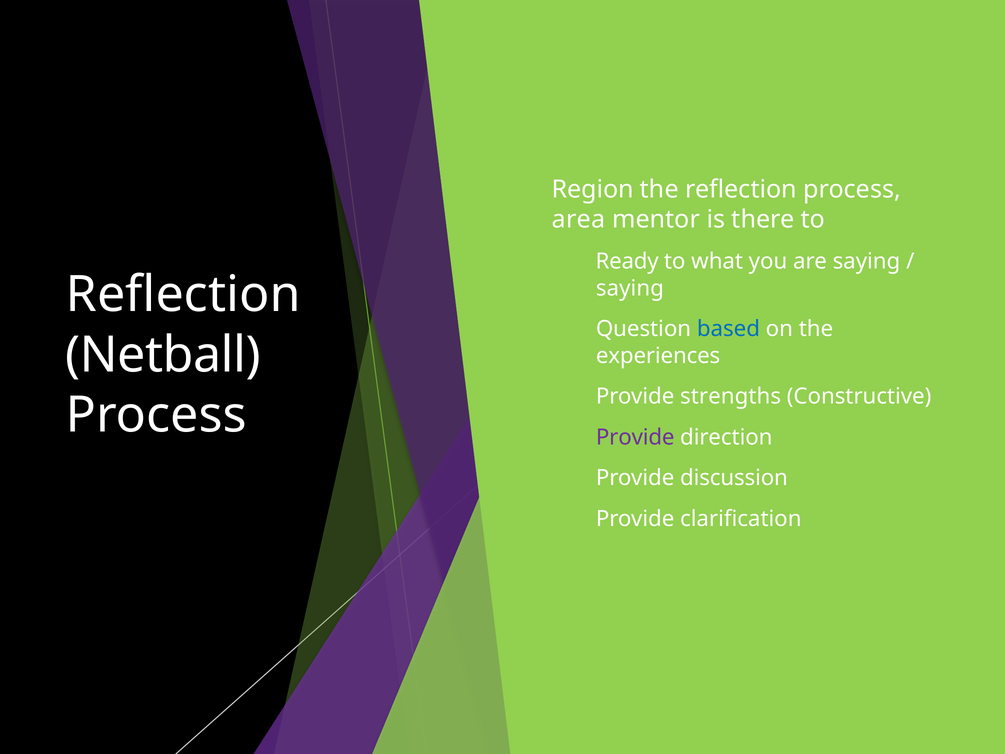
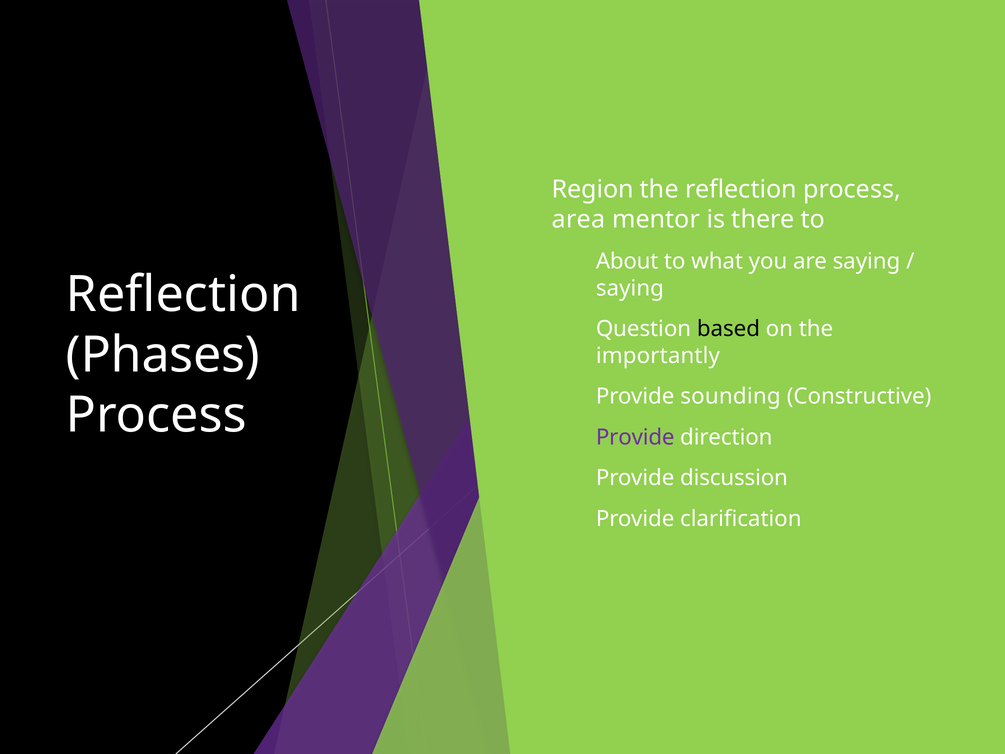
Ready: Ready -> About
based colour: blue -> black
Netball: Netball -> Phases
experiences: experiences -> importantly
strengths: strengths -> sounding
